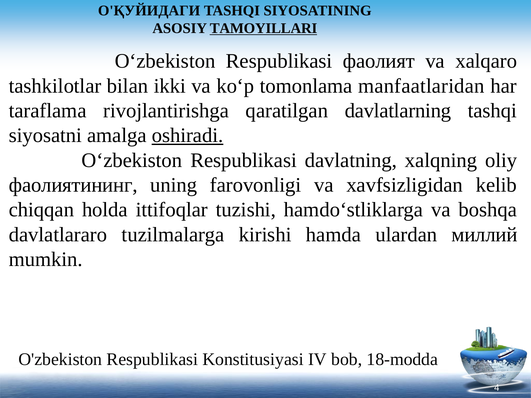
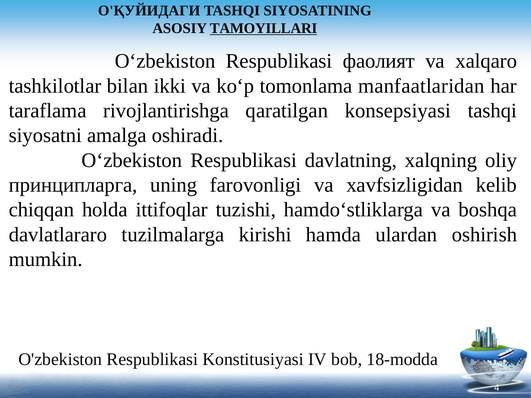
davlatlarning: davlatlarning -> konsepsiyasi
oshiradi underline: present -> none
фаолиятининг: фаолиятининг -> принципларга
миллий: миллий -> oshirish
